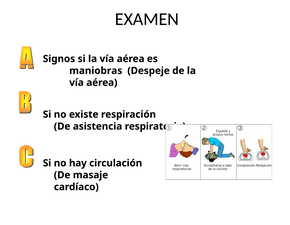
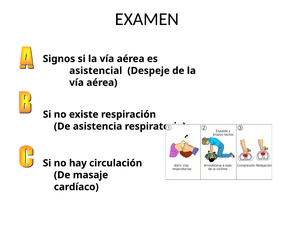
maniobras: maniobras -> asistencial
